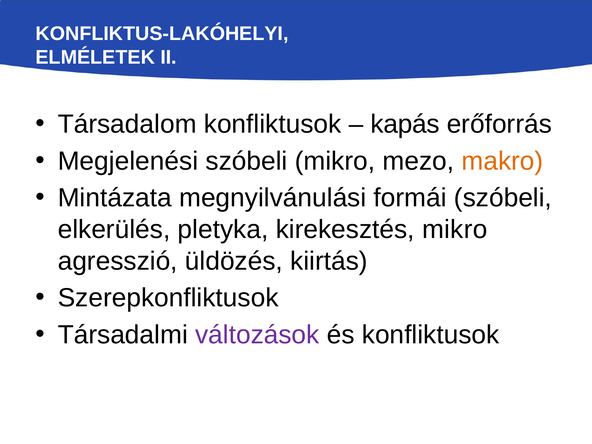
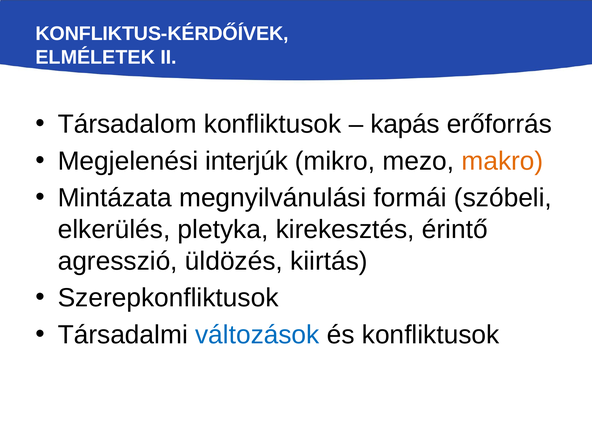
KONFLIKTUS-LAKÓHELYI: KONFLIKTUS-LAKÓHELYI -> KONFLIKTUS-KÉRDŐÍVEK
Megjelenési szóbeli: szóbeli -> interjúk
kirekesztés mikro: mikro -> érintő
változások colour: purple -> blue
